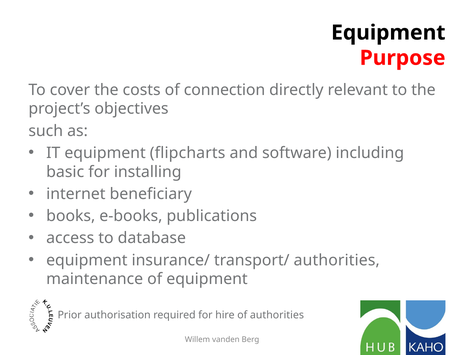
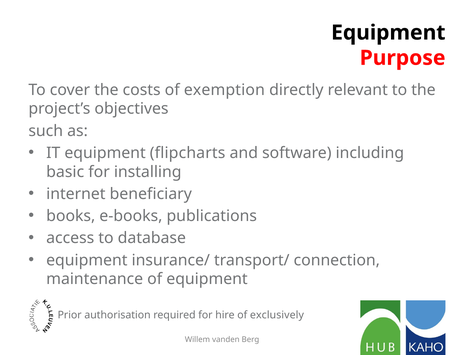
connection: connection -> exemption
transport/ authorities: authorities -> connection
of authorities: authorities -> exclusively
